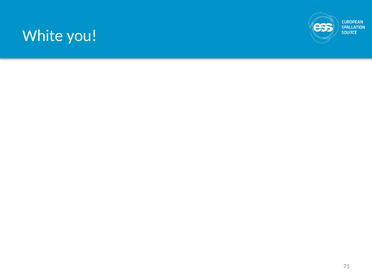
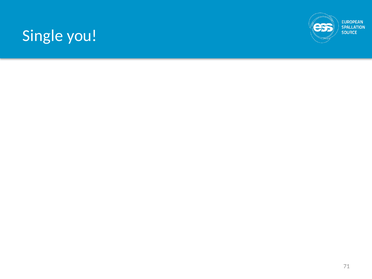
White: White -> Single
